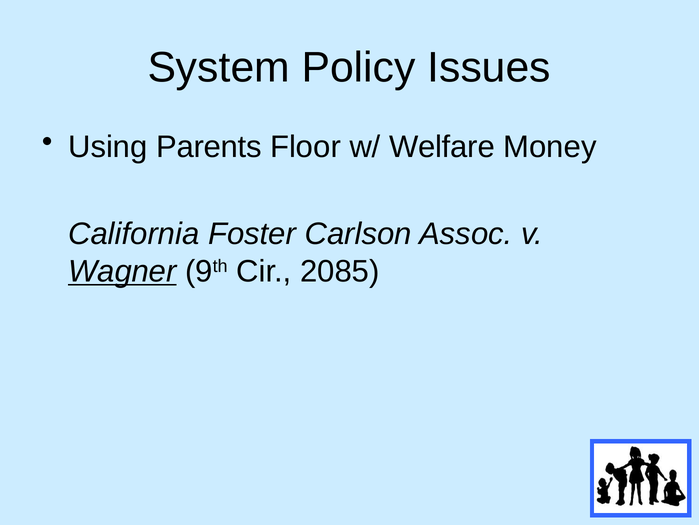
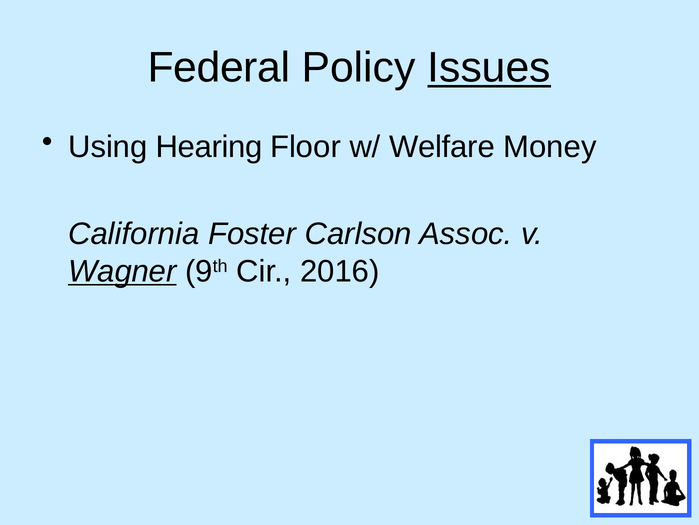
System: System -> Federal
Issues underline: none -> present
Parents: Parents -> Hearing
2085: 2085 -> 2016
